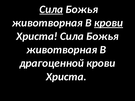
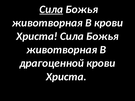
крови at (109, 23) underline: present -> none
